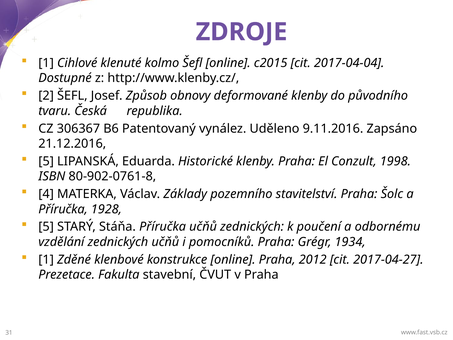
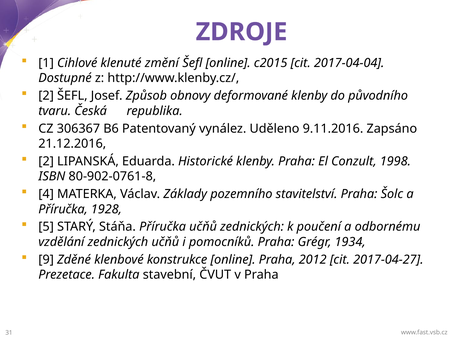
kolmo: kolmo -> změní
5 at (46, 161): 5 -> 2
1 at (46, 259): 1 -> 9
